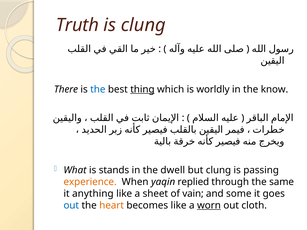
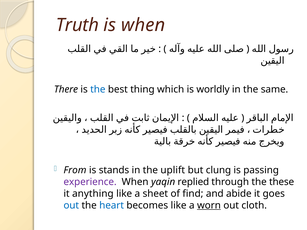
is clung: clung -> when
thing underline: present -> none
know: know -> same
What: What -> From
dwell: dwell -> uplift
experience colour: orange -> purple
same: same -> these
vain: vain -> find
some: some -> abide
heart colour: orange -> blue
